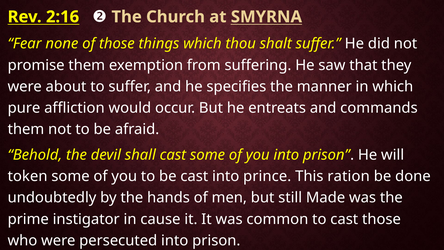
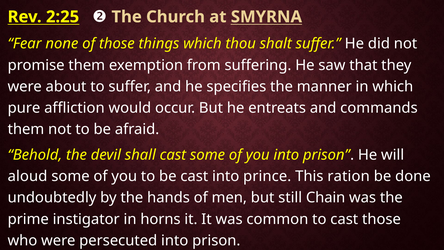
2:16: 2:16 -> 2:25
token: token -> aloud
Made: Made -> Chain
cause: cause -> horns
